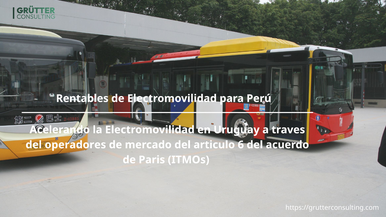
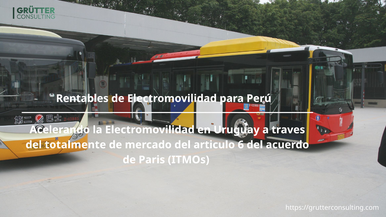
operadores: operadores -> totalmente
